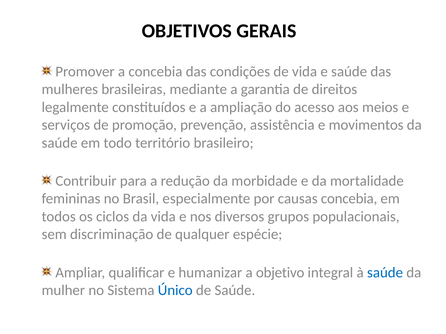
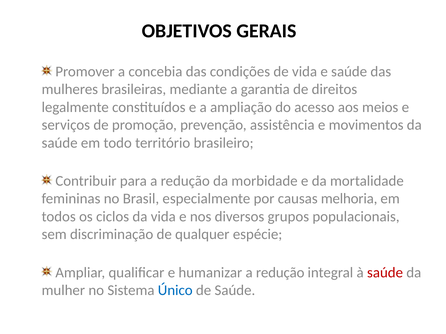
causas concebia: concebia -> melhoria
humanizar a objetivo: objetivo -> redução
saúde at (385, 273) colour: blue -> red
